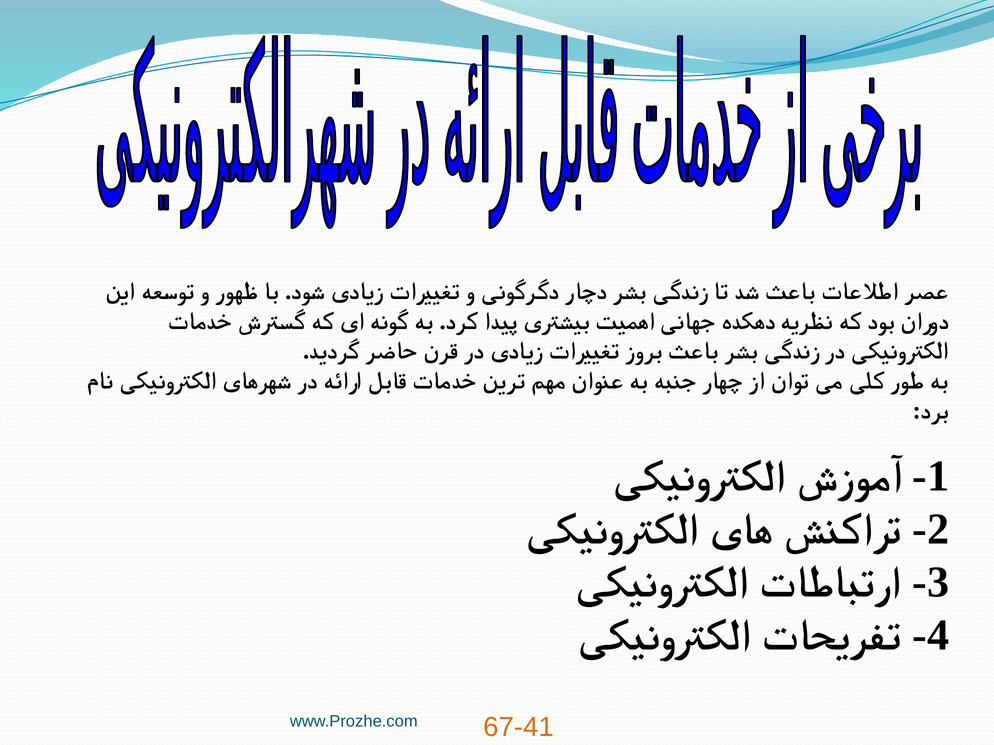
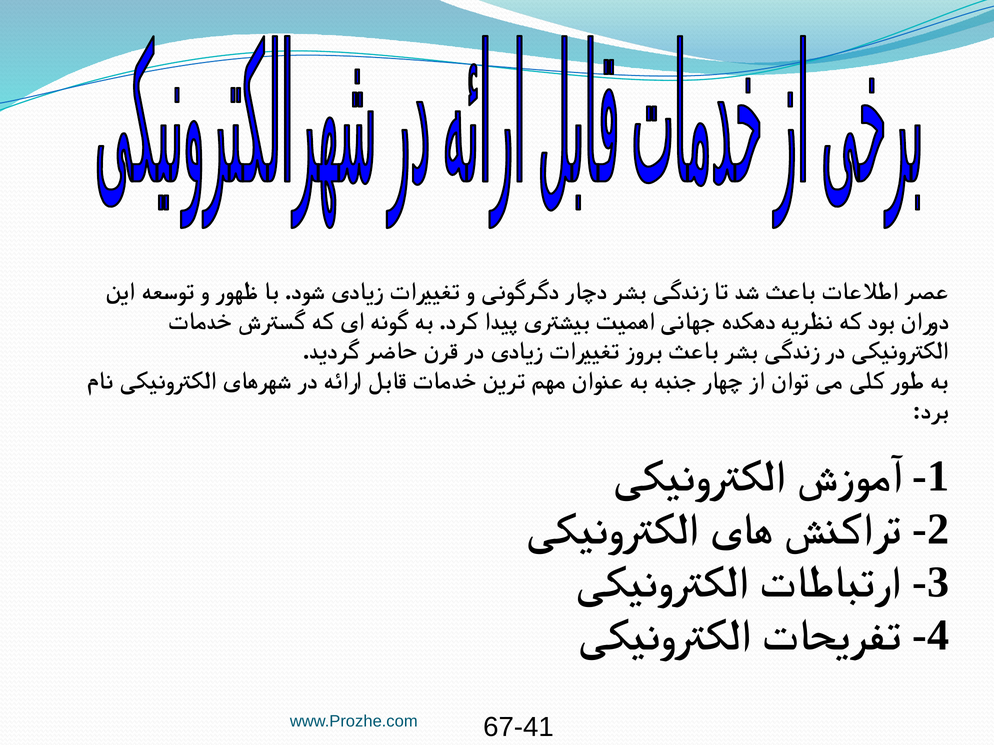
67-41 colour: orange -> black
